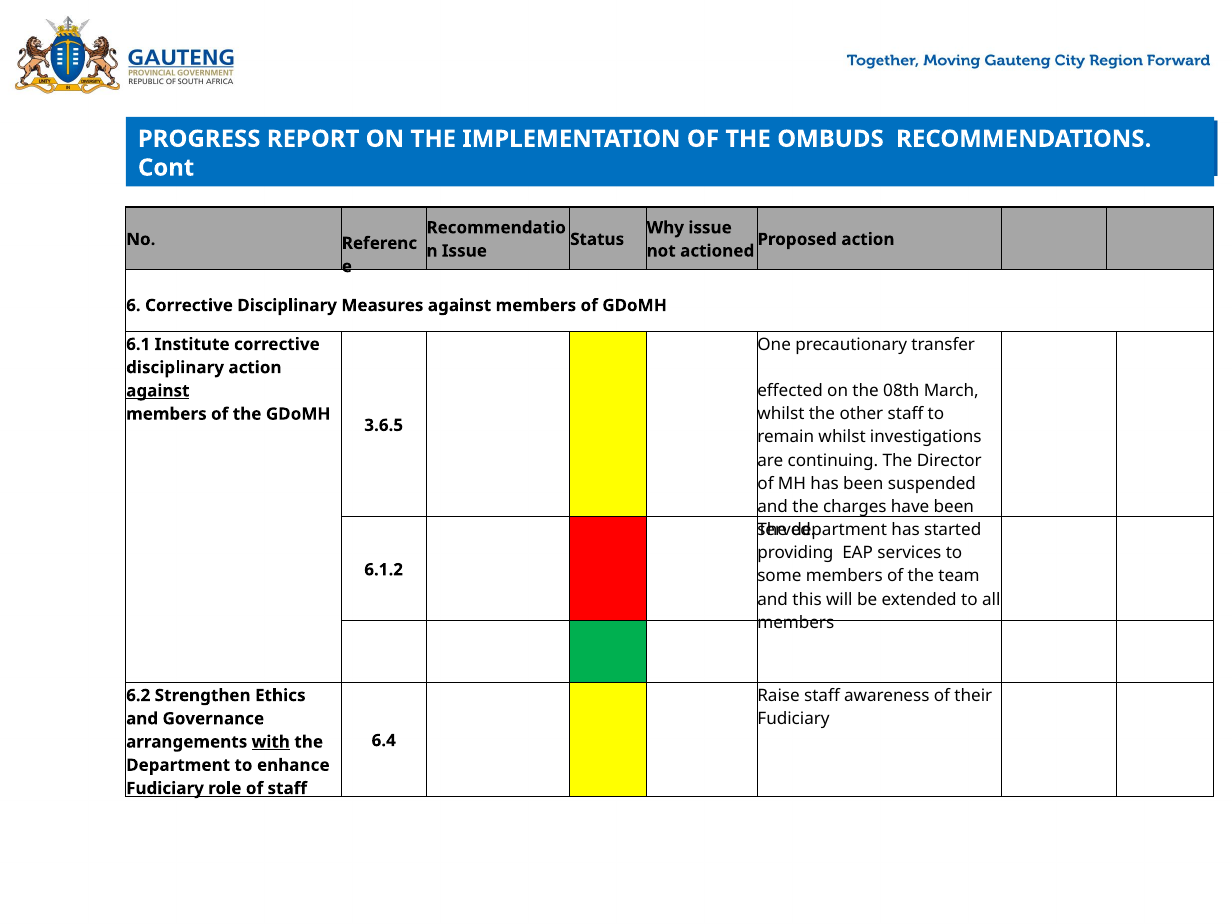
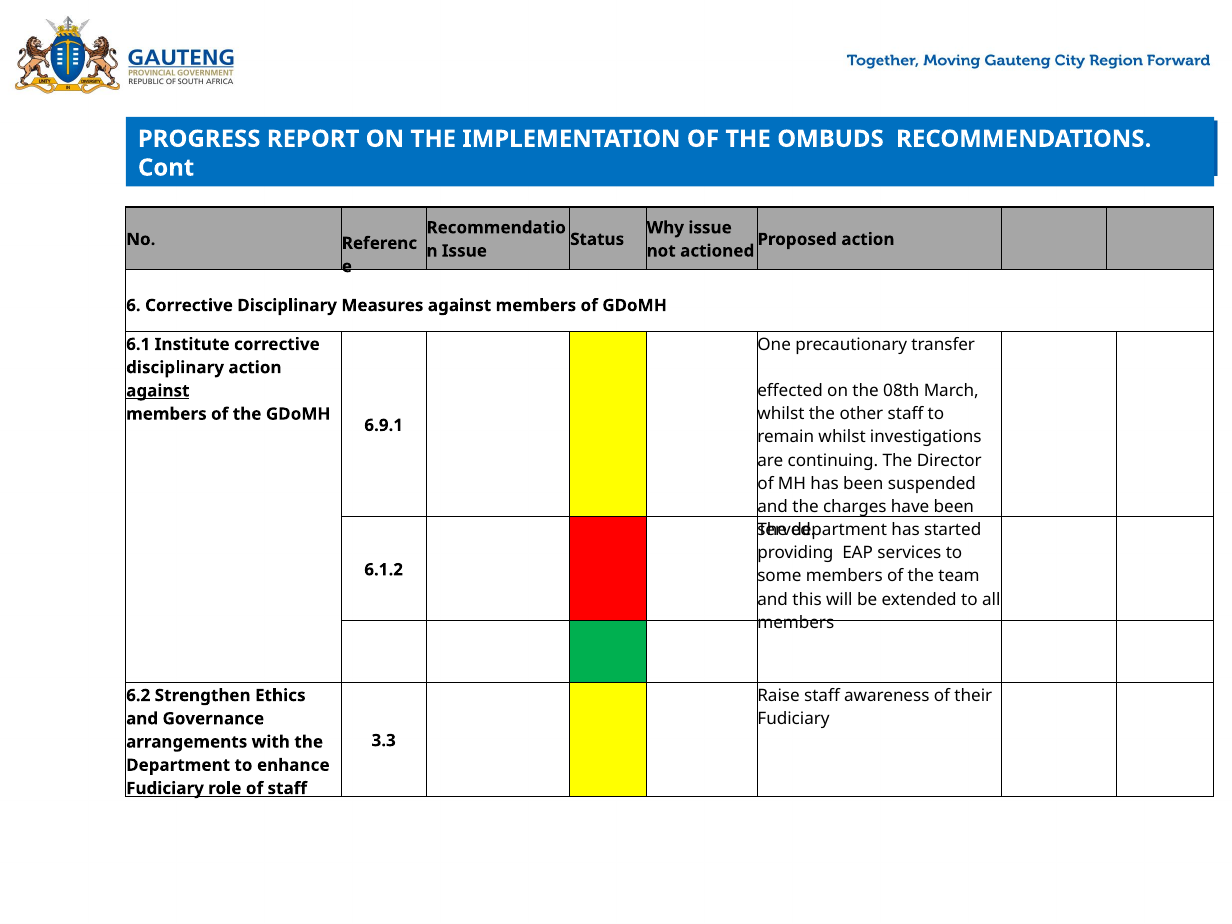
3.6.5: 3.6.5 -> 6.9.1
6.4: 6.4 -> 3.3
with underline: present -> none
